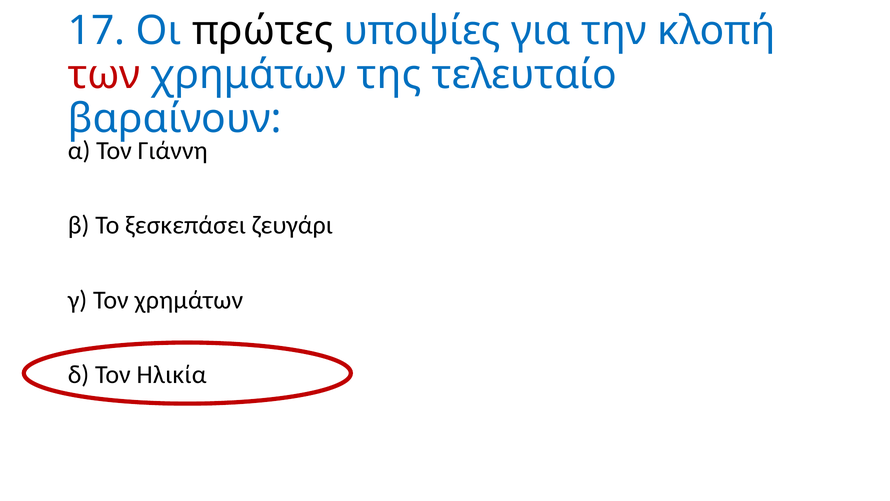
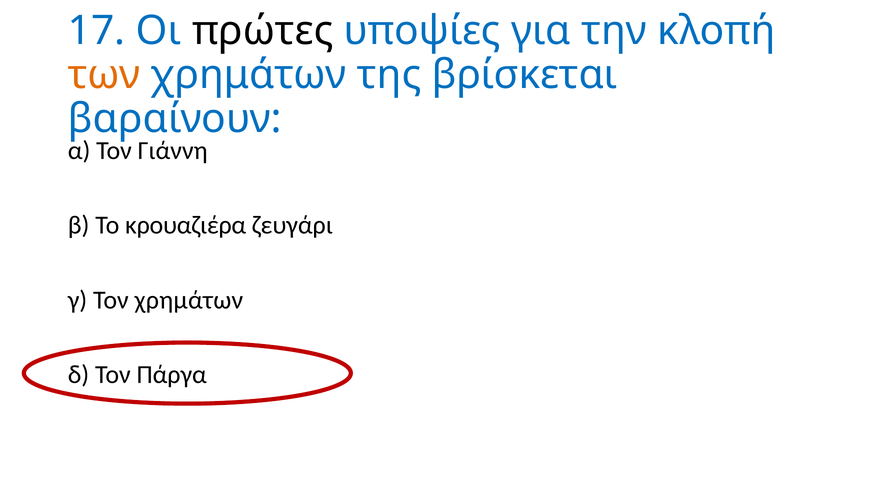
των colour: red -> orange
τελευταίο: τελευταίο -> βρίσκεται
ξεσκεπάσει: ξεσκεπάσει -> κρουαζιέρα
Ηλικία: Ηλικία -> Πάργα
